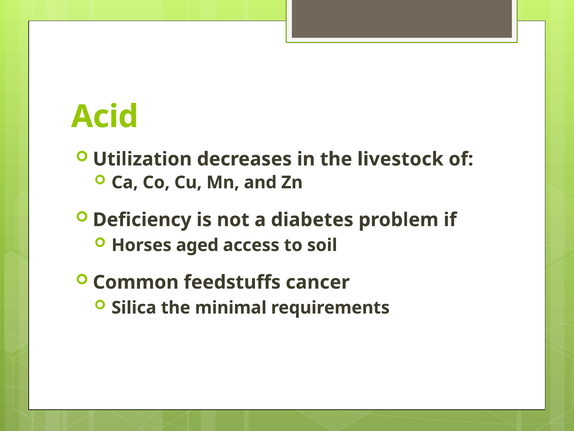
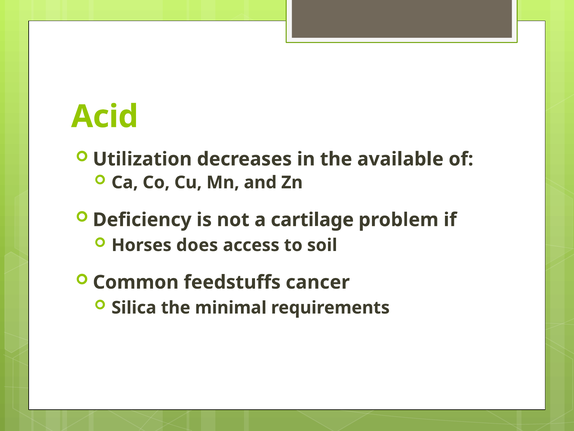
livestock: livestock -> available
diabetes: diabetes -> cartilage
aged: aged -> does
